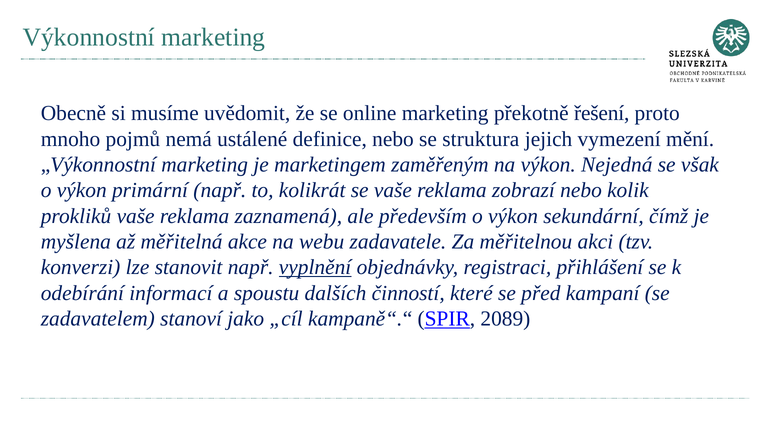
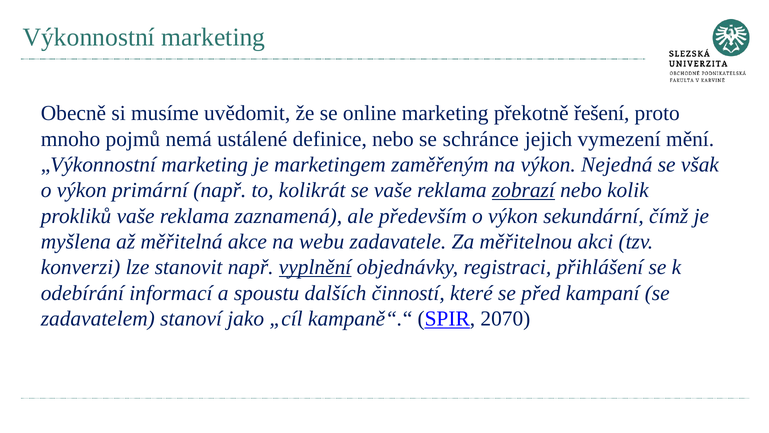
struktura: struktura -> schránce
zobrazí underline: none -> present
2089: 2089 -> 2070
